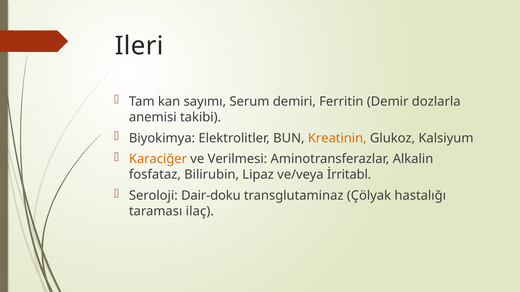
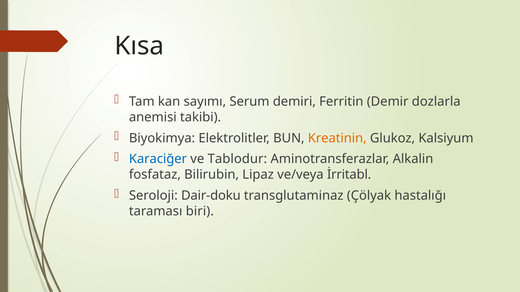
Ileri: Ileri -> Kısa
Karaciğer colour: orange -> blue
Verilmesi: Verilmesi -> Tablodur
ilaç: ilaç -> biri
